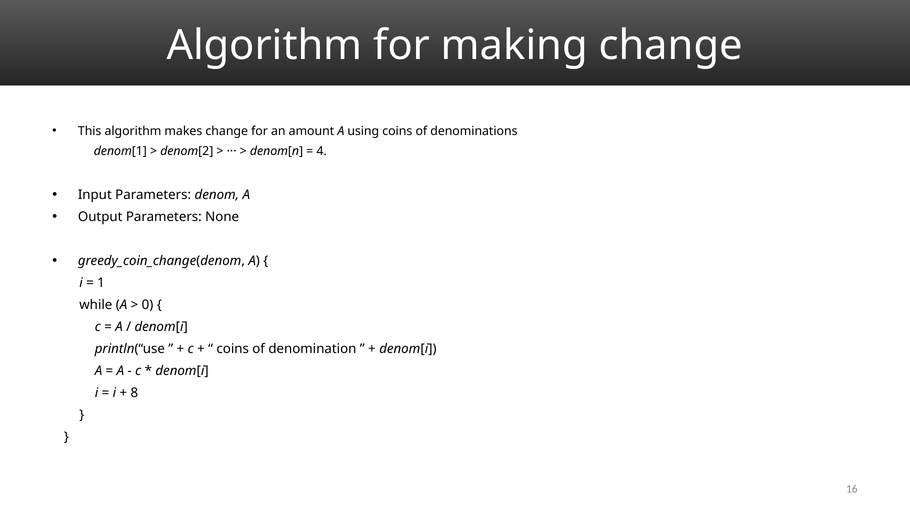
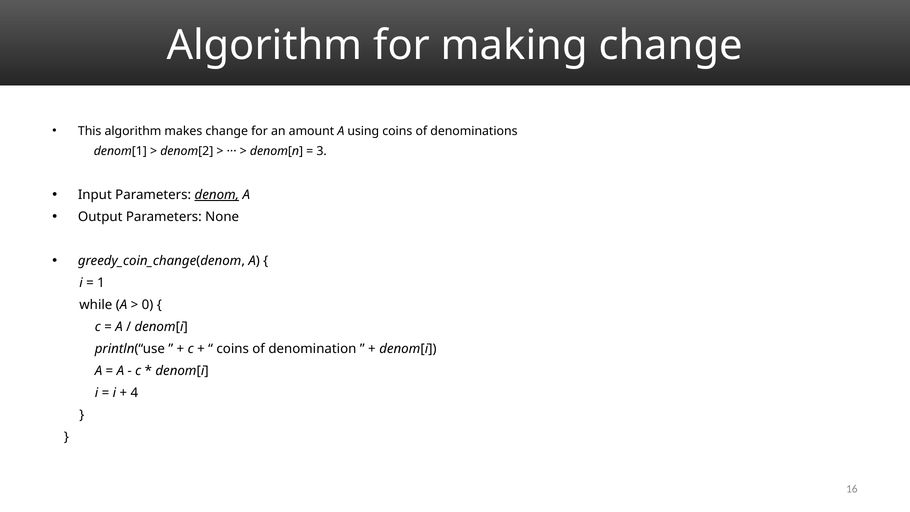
4: 4 -> 3
denom underline: none -> present
8: 8 -> 4
